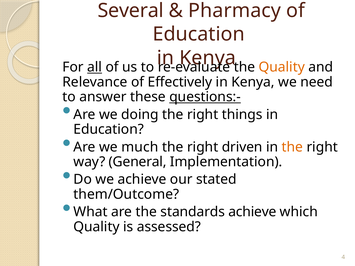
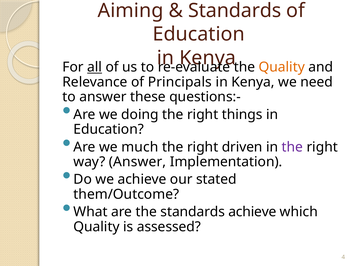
Several: Several -> Aiming
Pharmacy at (235, 11): Pharmacy -> Standards
Effectively: Effectively -> Principals
questions:- underline: present -> none
the at (292, 147) colour: orange -> purple
way General: General -> Answer
